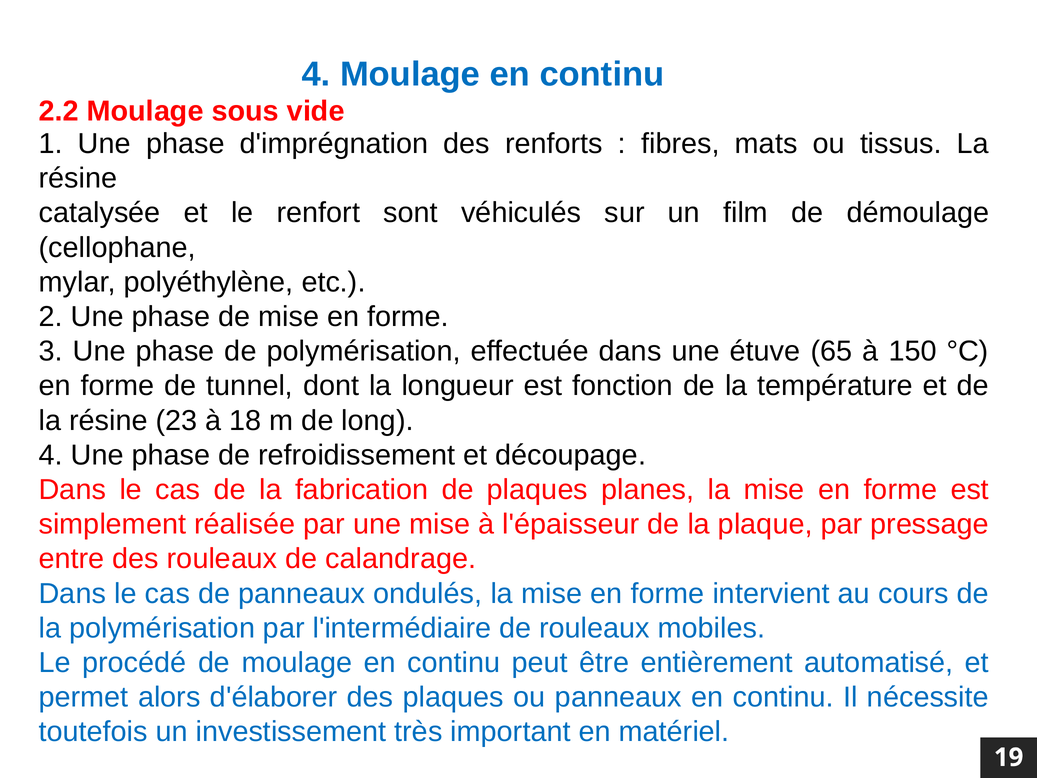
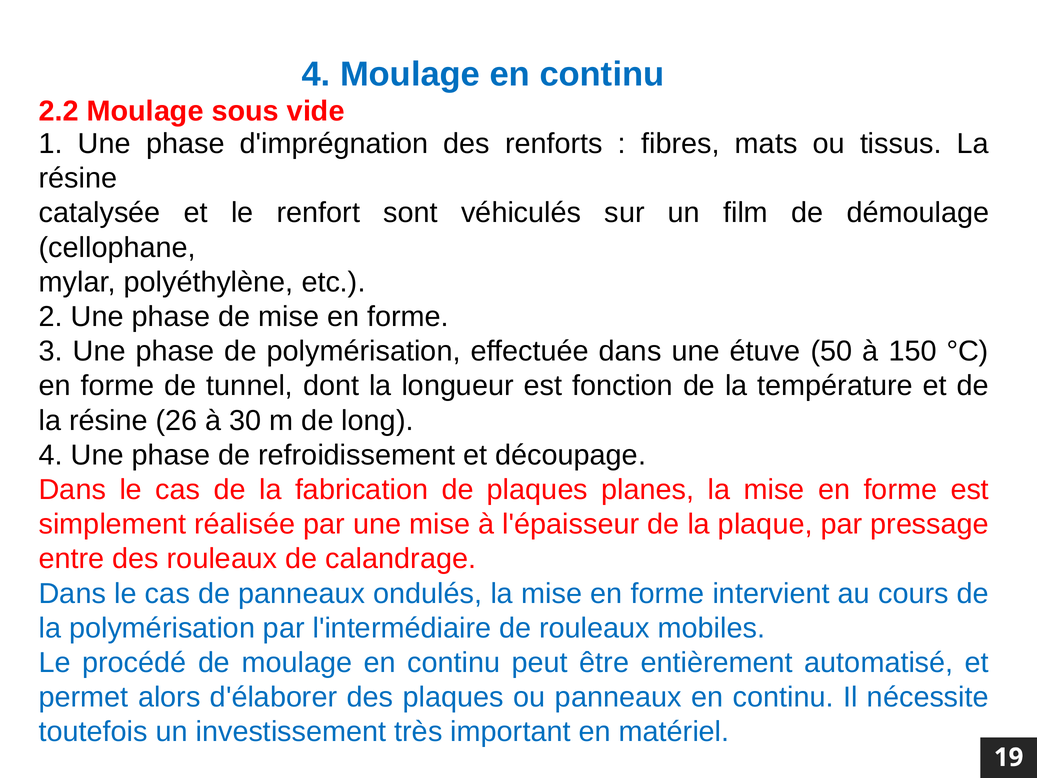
65: 65 -> 50
23: 23 -> 26
18: 18 -> 30
